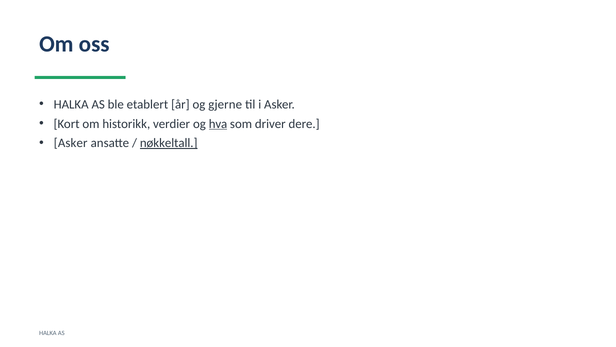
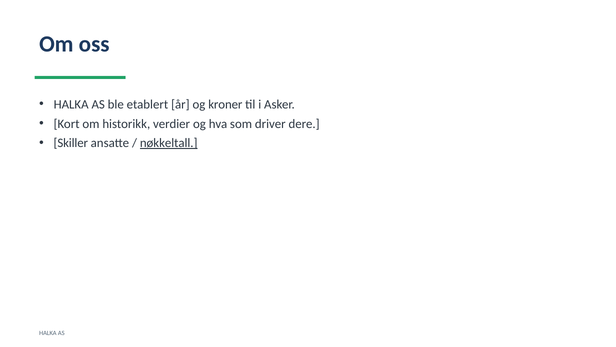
gjerne: gjerne -> kroner
hva underline: present -> none
Asker at (71, 143): Asker -> Skiller
